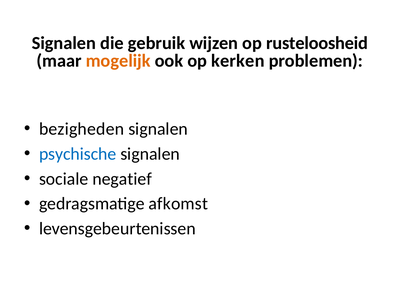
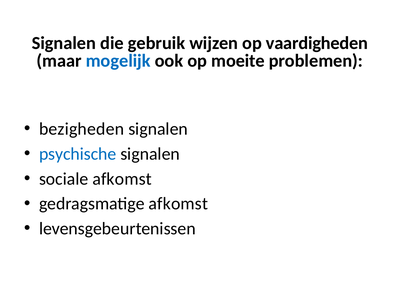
rusteloosheid: rusteloosheid -> vaardigheden
mogelijk colour: orange -> blue
kerken: kerken -> moeite
sociale negatief: negatief -> afkomst
